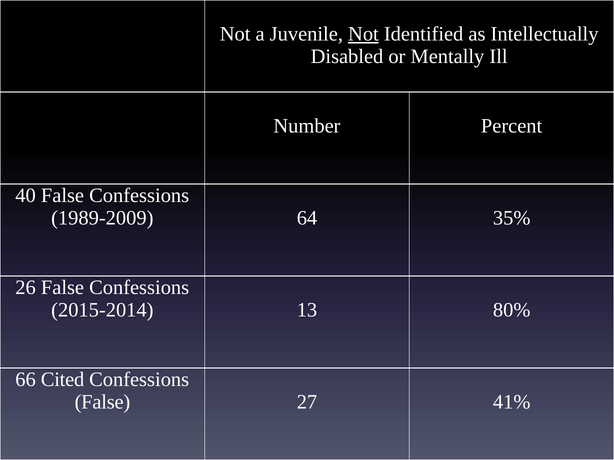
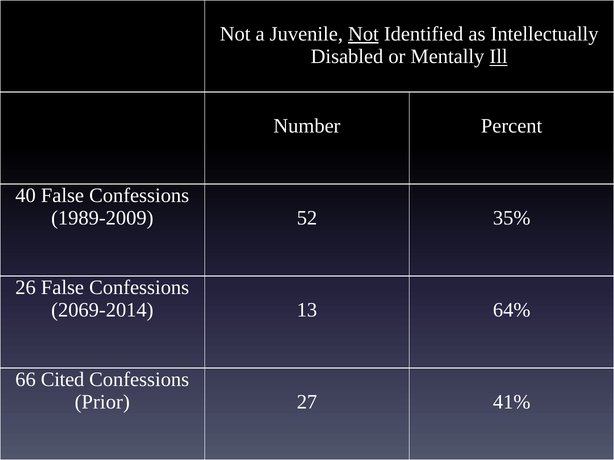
Ill underline: none -> present
64: 64 -> 52
2015-2014: 2015-2014 -> 2069-2014
80%: 80% -> 64%
False at (102, 402): False -> Prior
